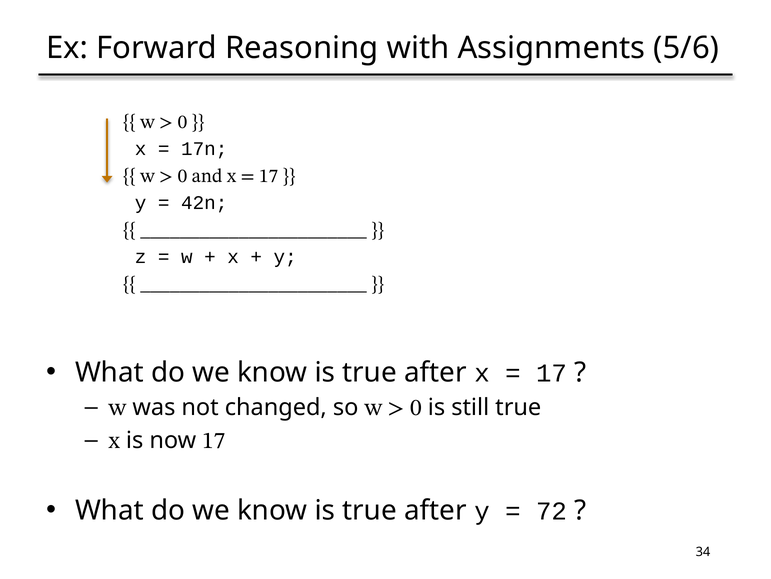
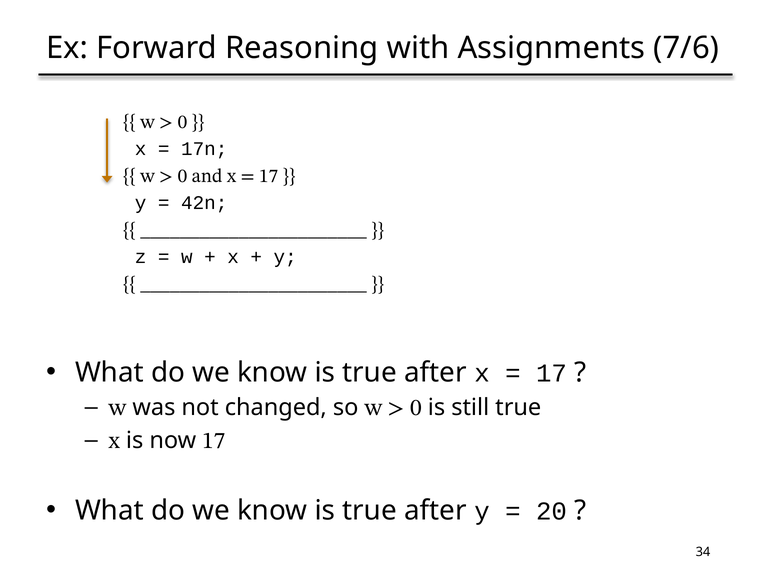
5/6: 5/6 -> 7/6
72: 72 -> 20
